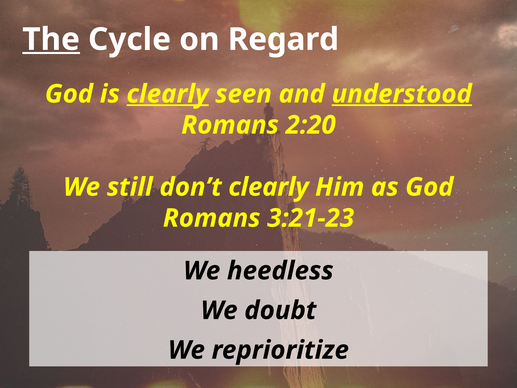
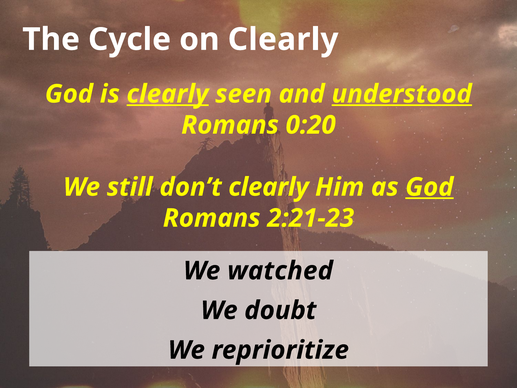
The underline: present -> none
on Regard: Regard -> Clearly
2:20: 2:20 -> 0:20
God at (429, 187) underline: none -> present
3:21-23: 3:21-23 -> 2:21-23
heedless: heedless -> watched
